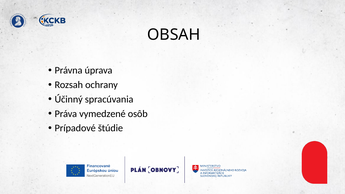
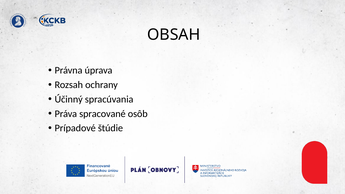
vymedzené: vymedzené -> spracované
